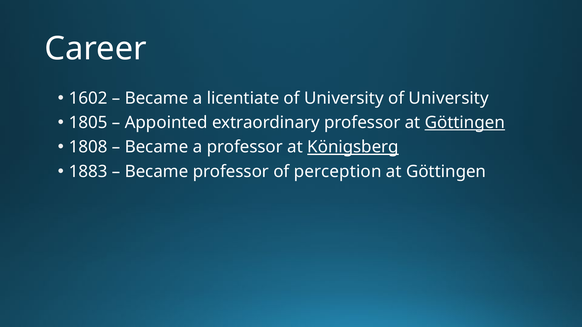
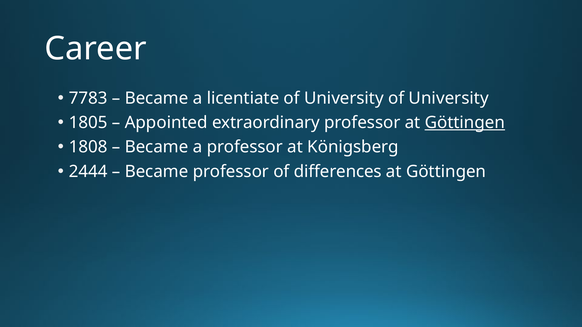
1602: 1602 -> 7783
Königsberg underline: present -> none
1883: 1883 -> 2444
perception: perception -> differences
